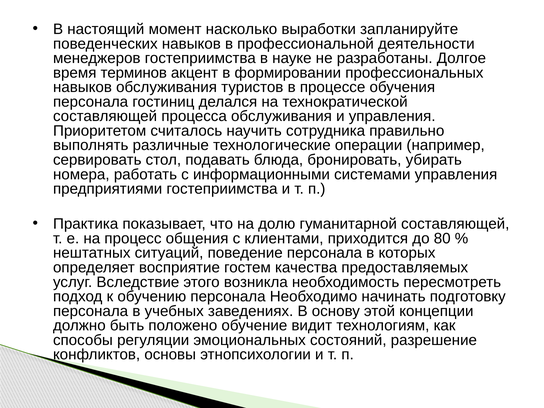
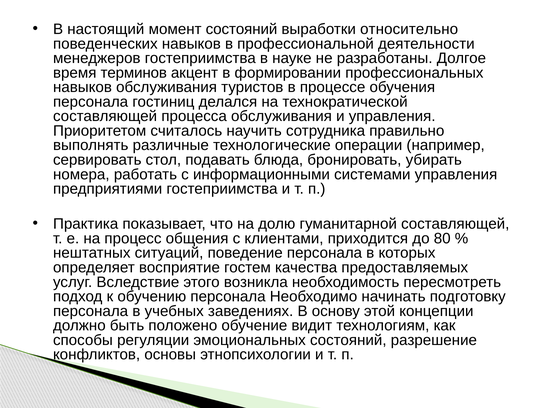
момент насколько: насколько -> состояний
запланируйте: запланируйте -> относительно
